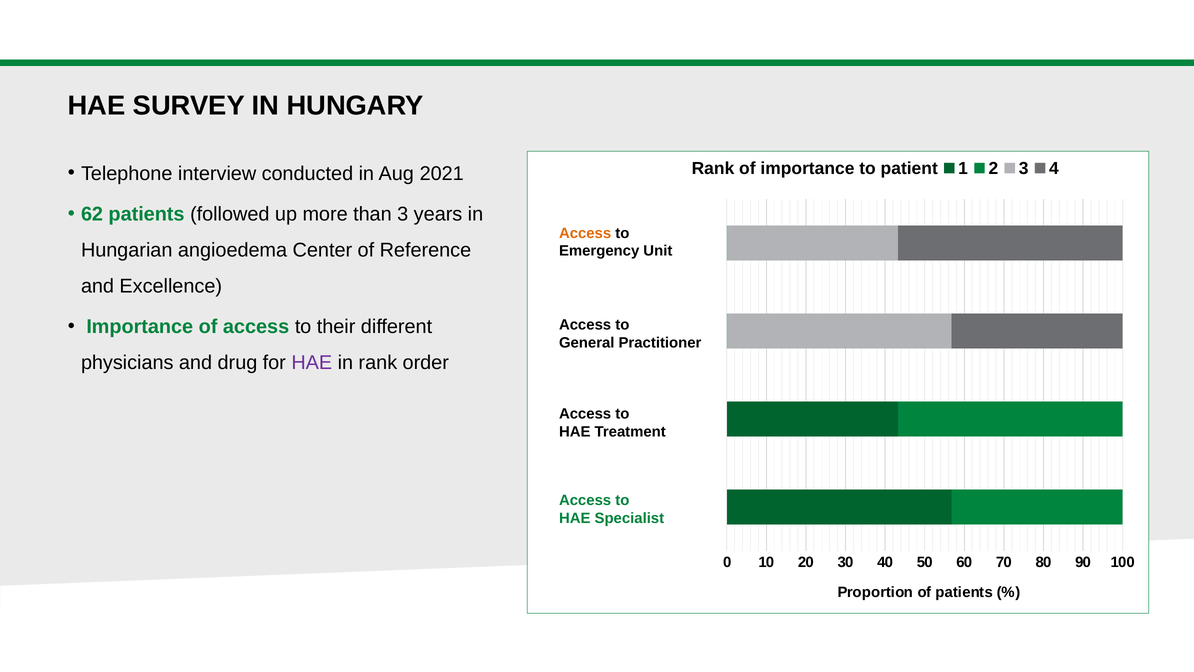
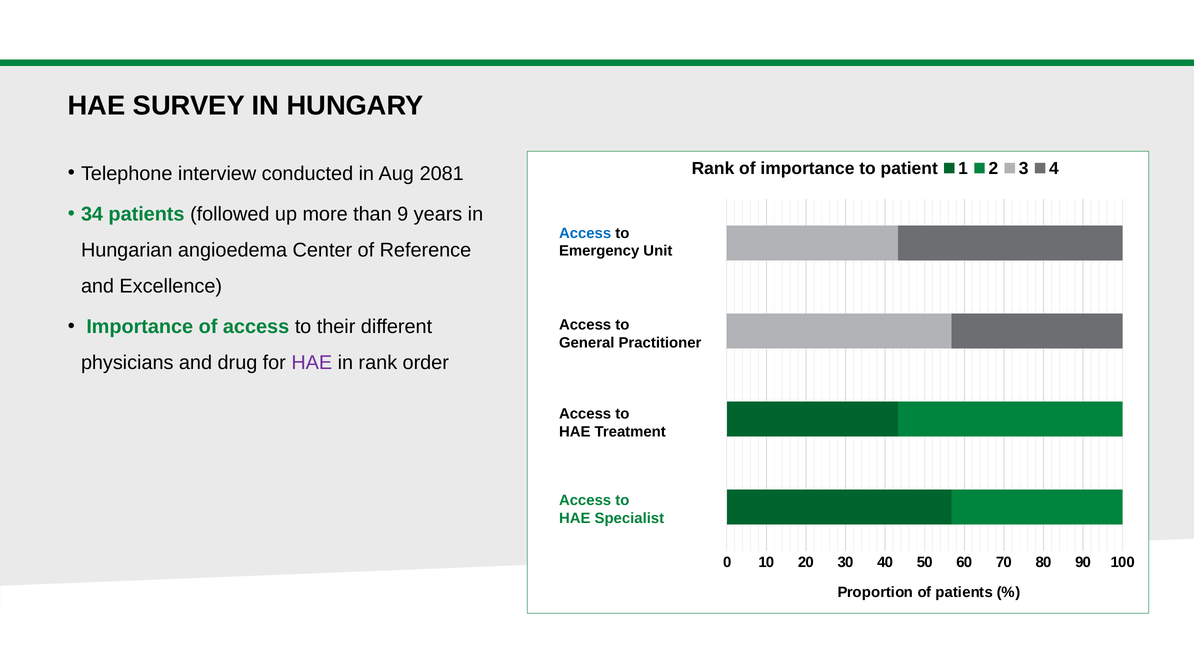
2021: 2021 -> 2081
62: 62 -> 34
than 3: 3 -> 9
Access at (585, 233) colour: orange -> blue
